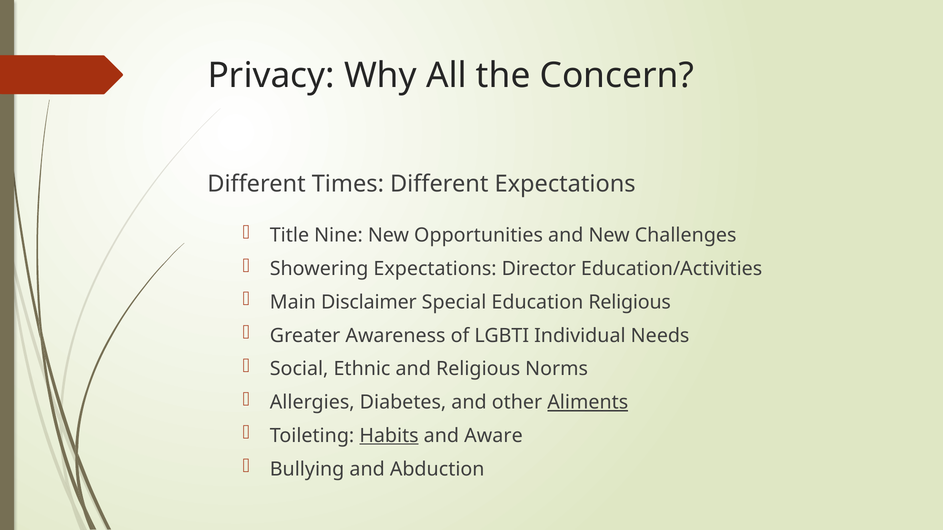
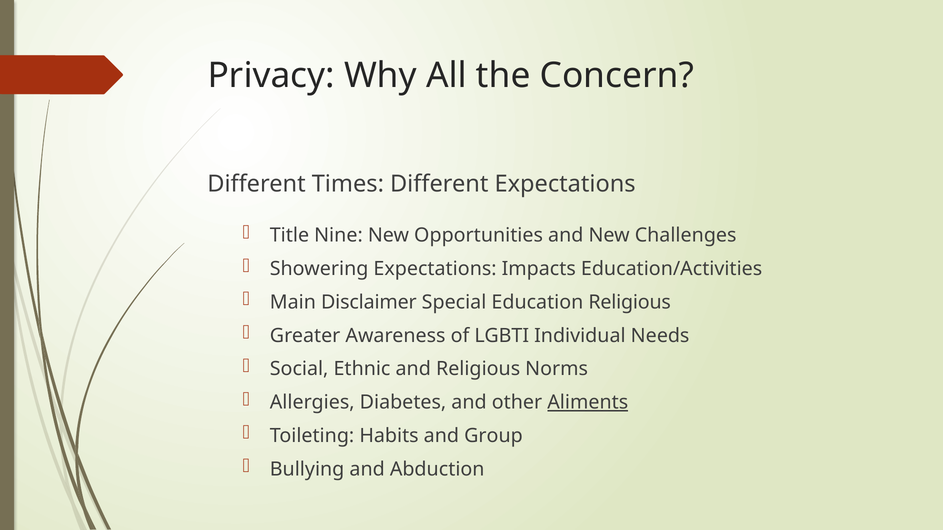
Director: Director -> Impacts
Habits underline: present -> none
Aware: Aware -> Group
